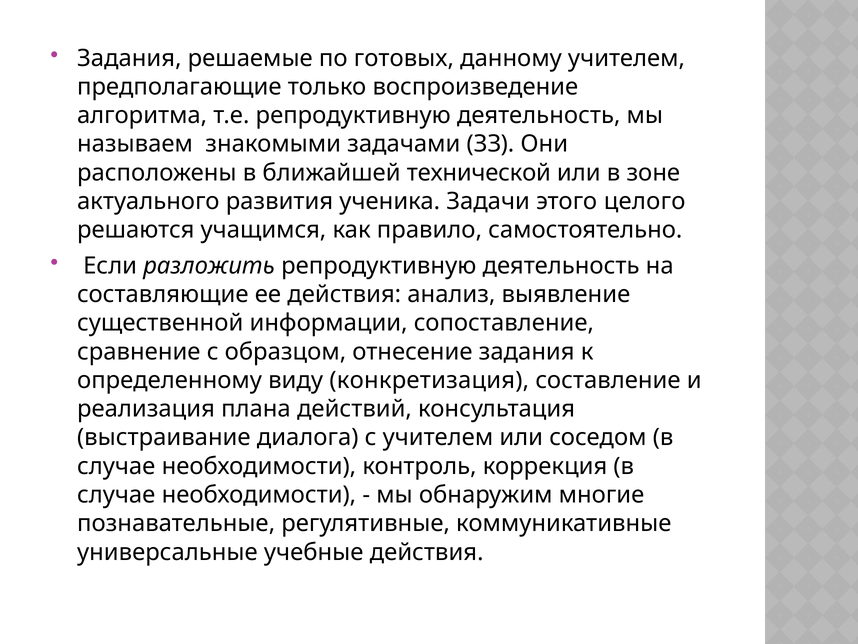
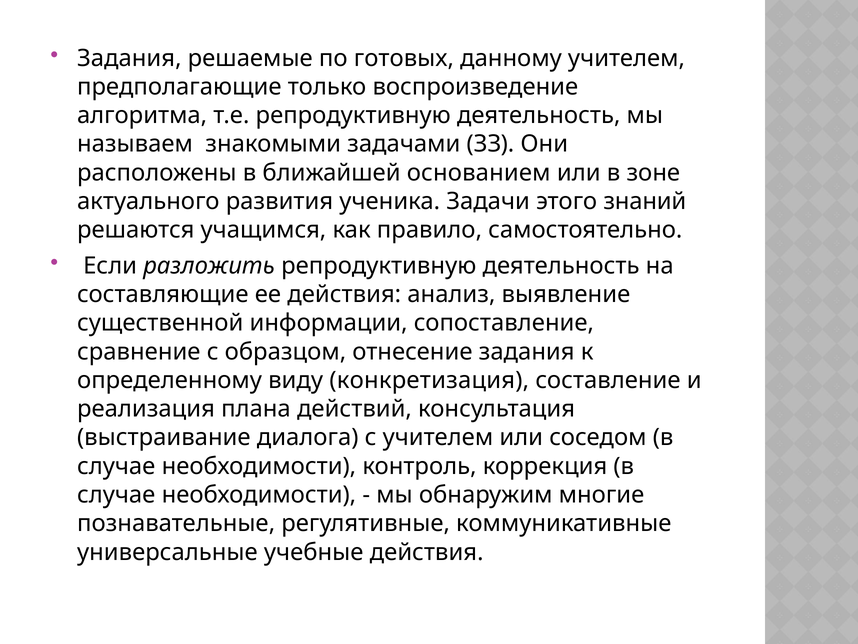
технической: технической -> основанием
целого: целого -> знаний
